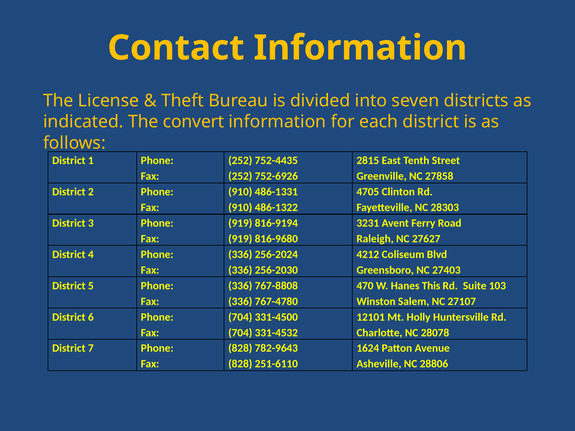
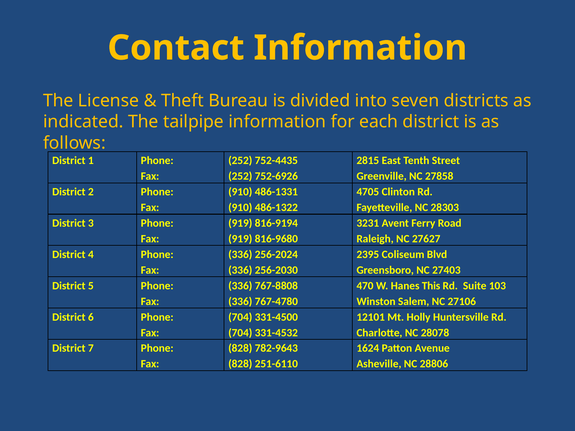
convert: convert -> tailpipe
4212: 4212 -> 2395
27107: 27107 -> 27106
